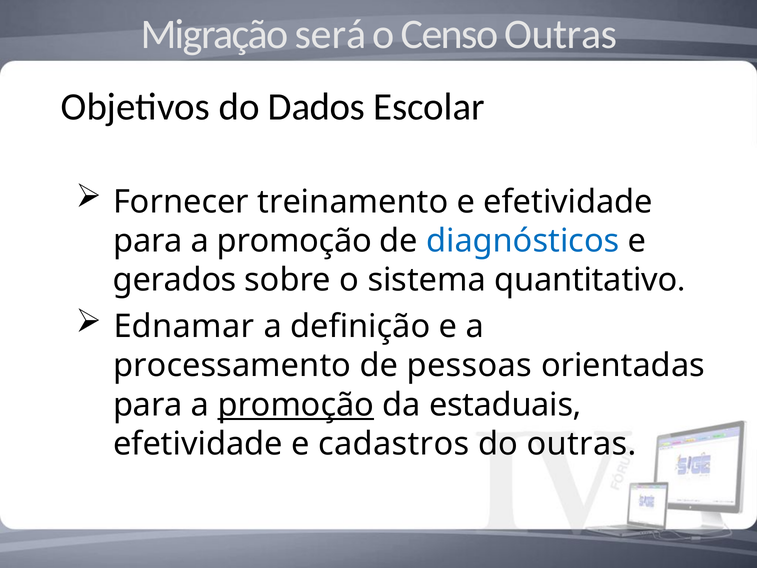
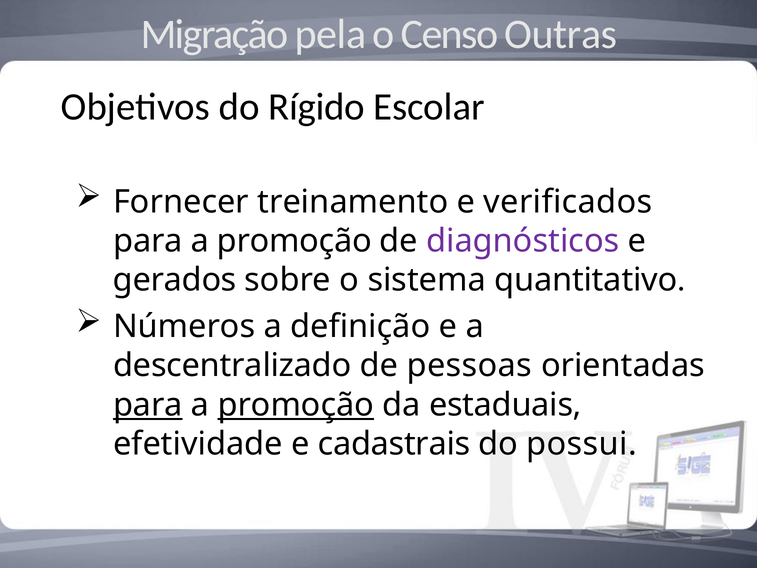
será: será -> pela
Dados: Dados -> Rígido
e efetividade: efetividade -> verificados
diagnósticos colour: blue -> purple
Ednamar: Ednamar -> Números
processamento: processamento -> descentralizado
para at (148, 405) underline: none -> present
cadastros: cadastros -> cadastrais
do outras: outras -> possui
